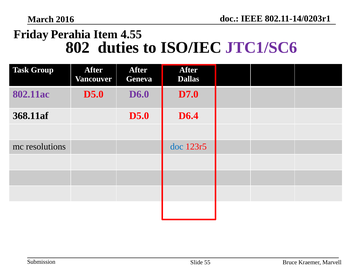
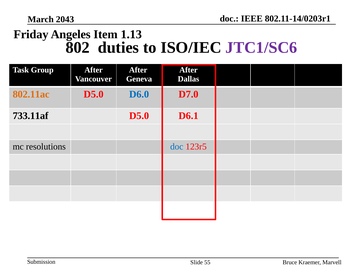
2016: 2016 -> 2043
Perahia: Perahia -> Angeles
4.55: 4.55 -> 1.13
802.11ac colour: purple -> orange
D6.0 colour: purple -> blue
368.11af: 368.11af -> 733.11af
D6.4: D6.4 -> D6.1
